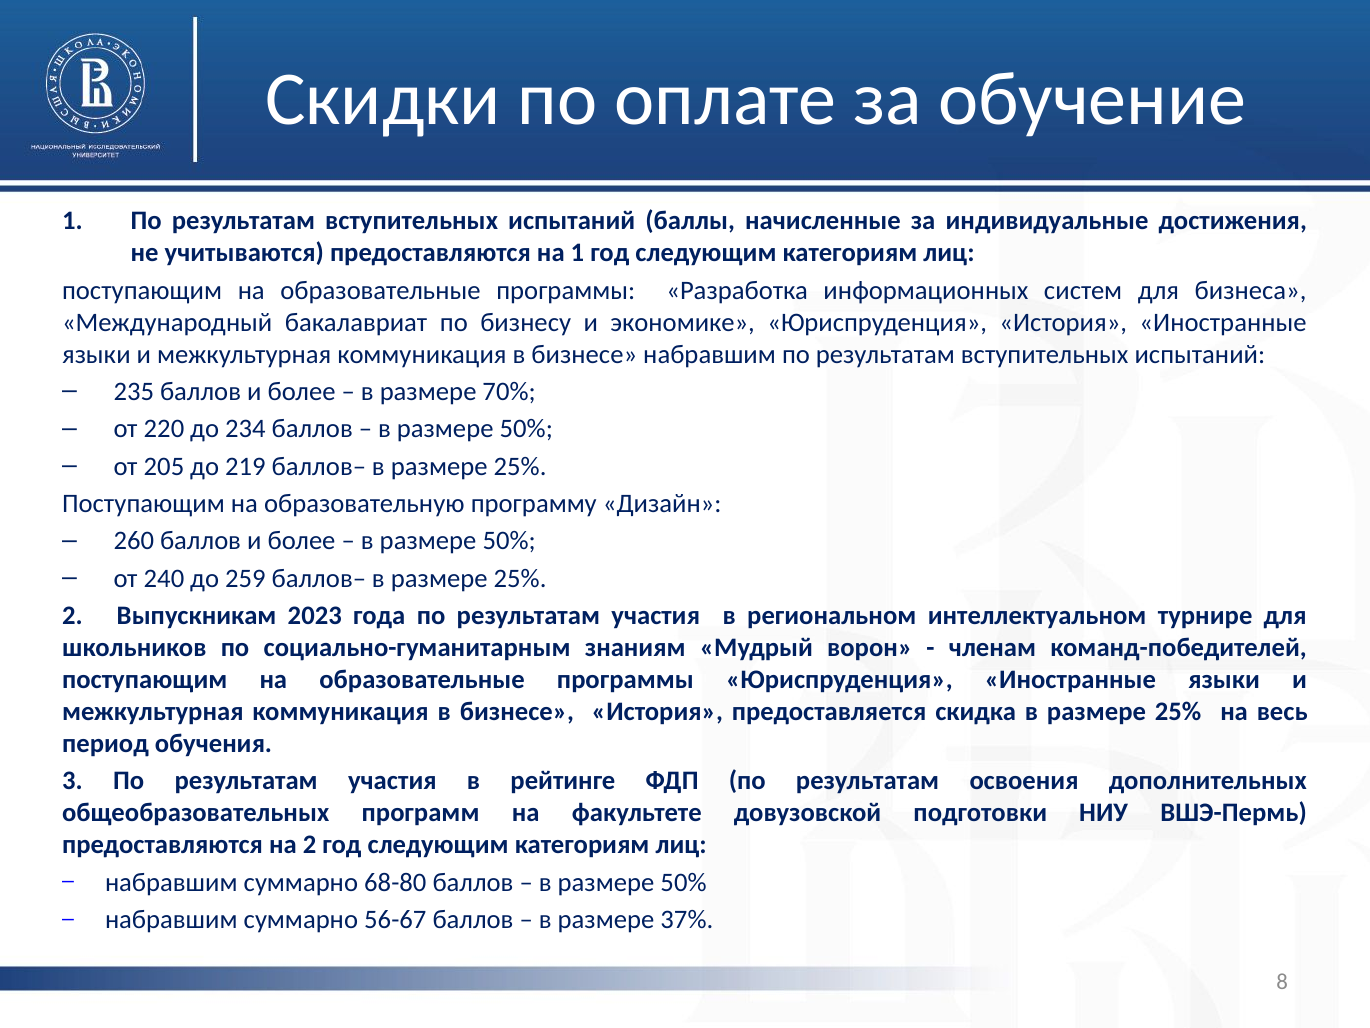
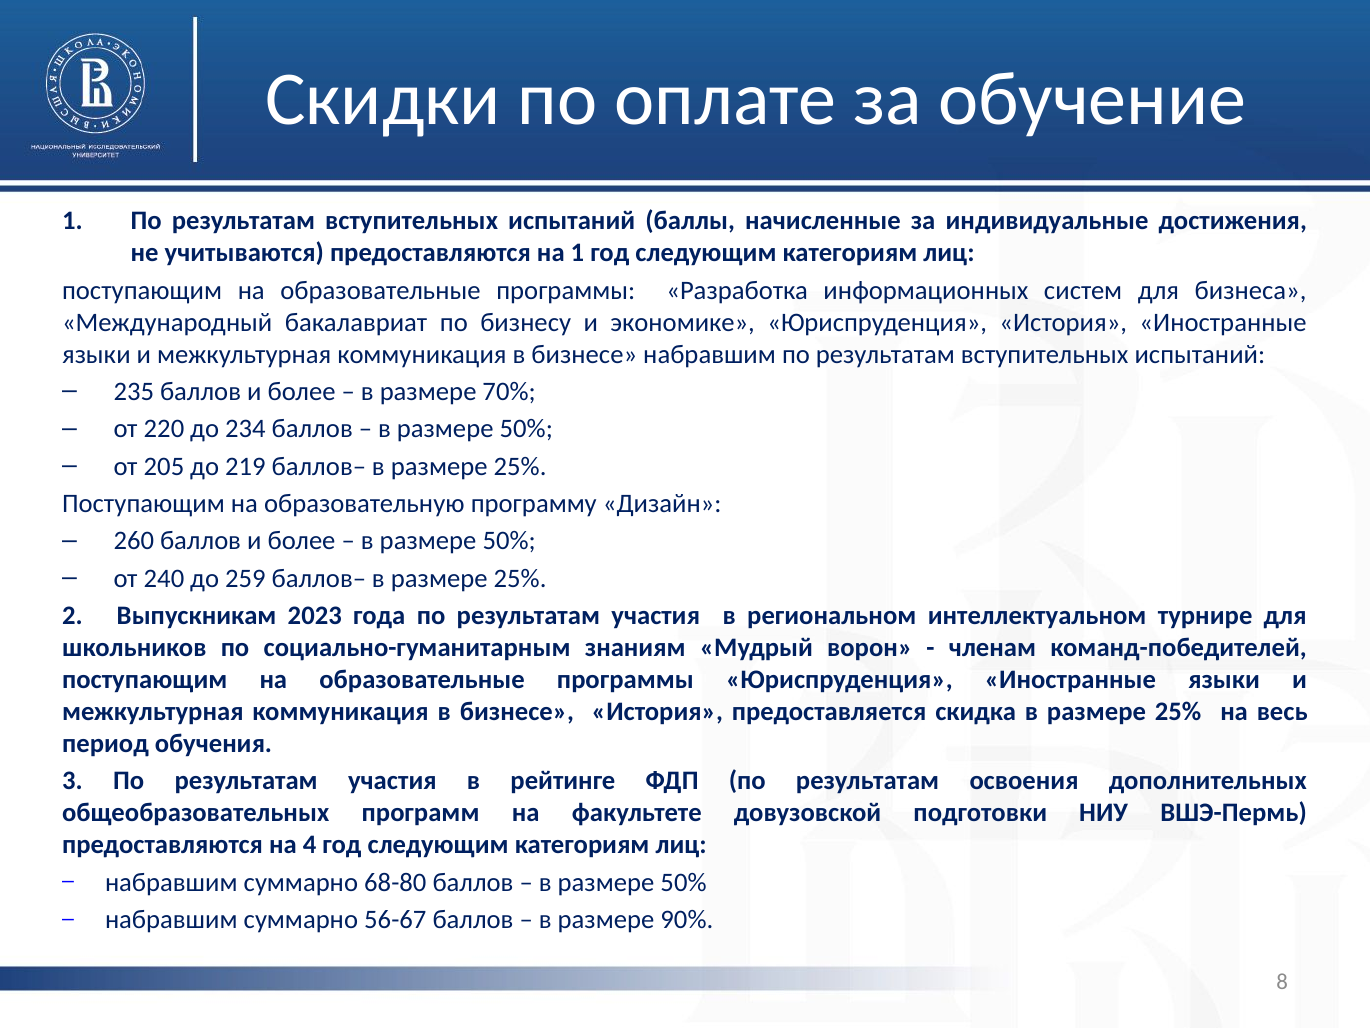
на 2: 2 -> 4
37%: 37% -> 90%
